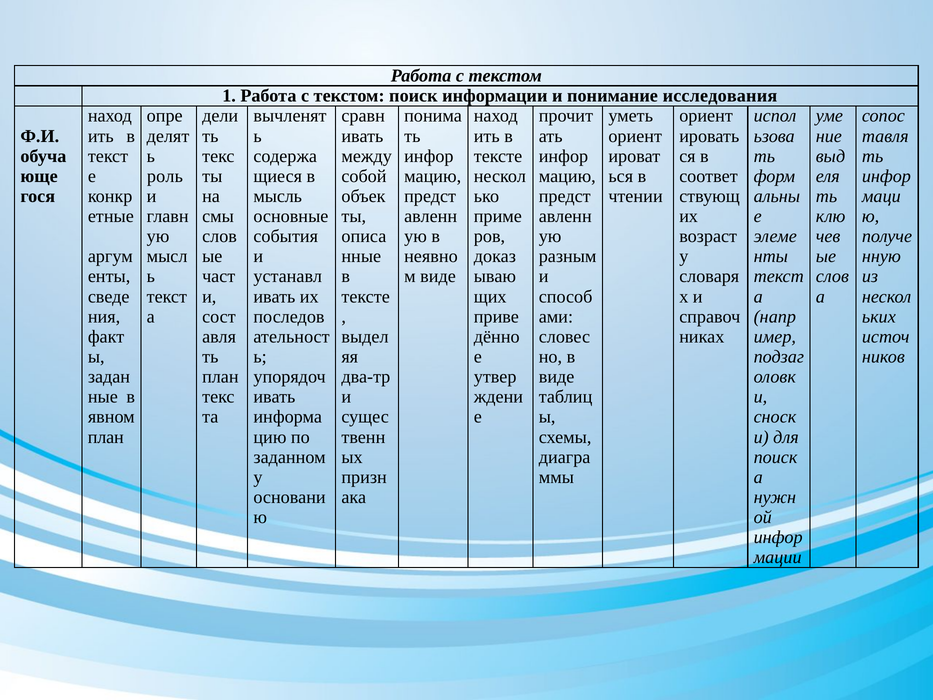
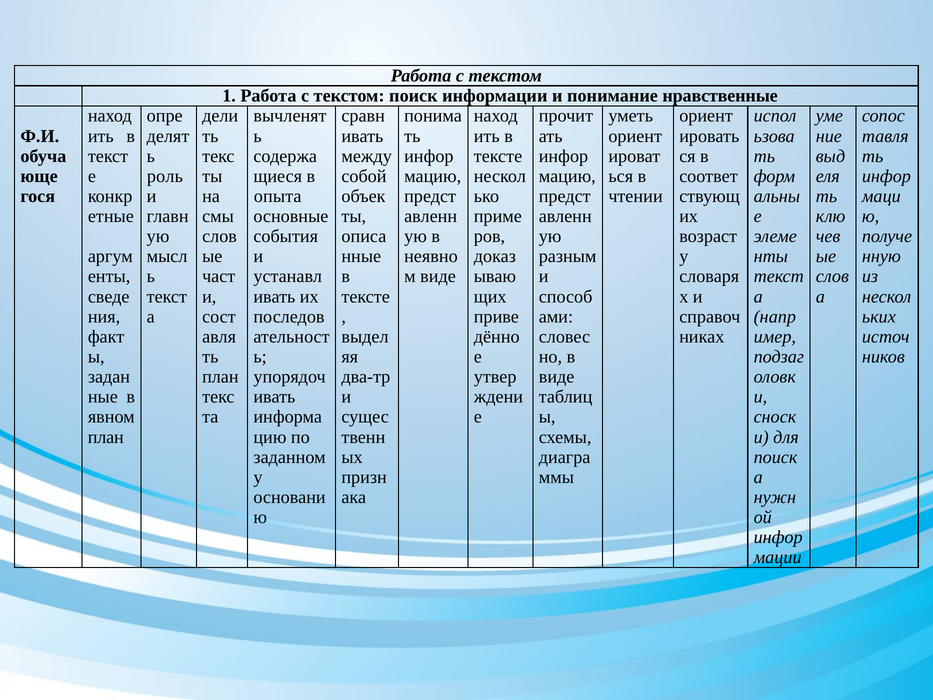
исследования: исследования -> нравственные
мысль: мысль -> опыта
